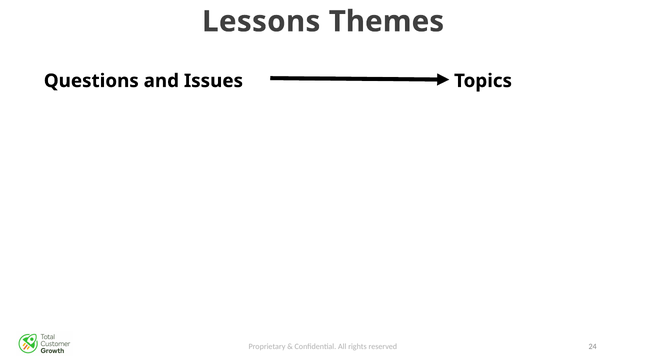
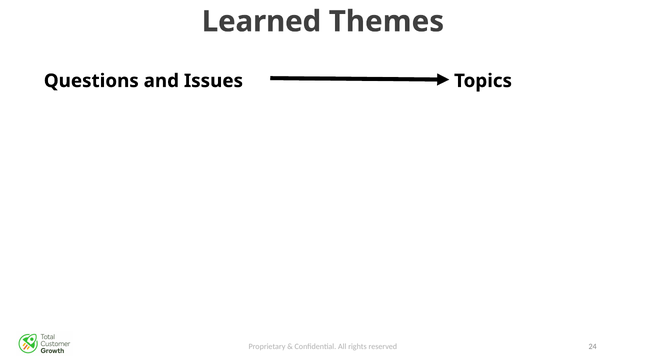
Lessons: Lessons -> Learned
